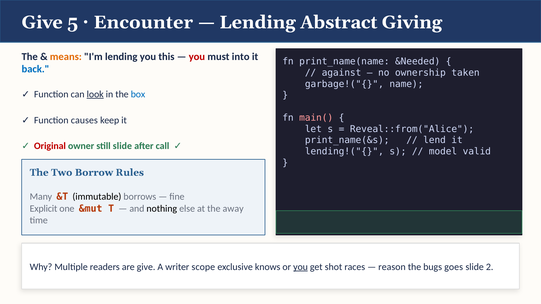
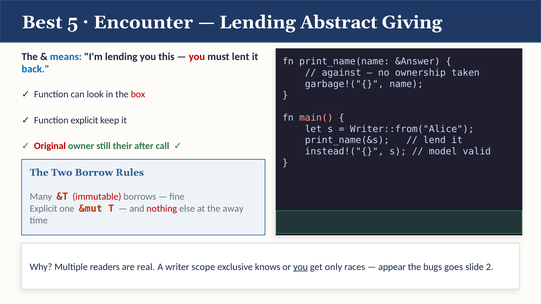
Give at (42, 22): Give -> Best
means colour: orange -> blue
into: into -> lent
&Needed: &Needed -> &Answer
look underline: present -> none
box colour: blue -> red
Function causes: causes -> explicit
Reveal::from("Alice: Reveal::from("Alice -> Writer::from("Alice
still slide: slide -> their
lending!("{: lending!("{ -> instead!("{
immutable colour: black -> red
nothing colour: black -> red
are give: give -> real
shot: shot -> only
reason: reason -> appear
